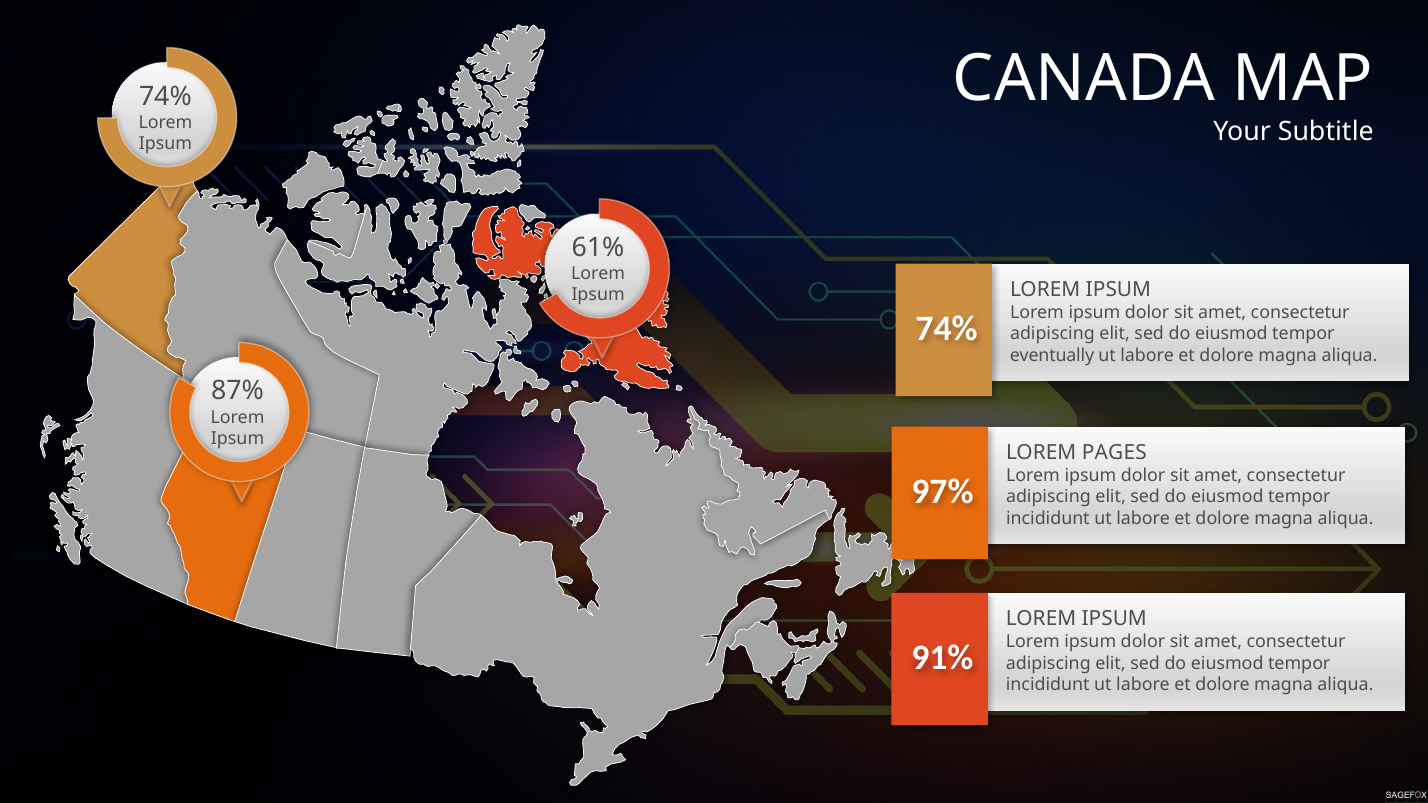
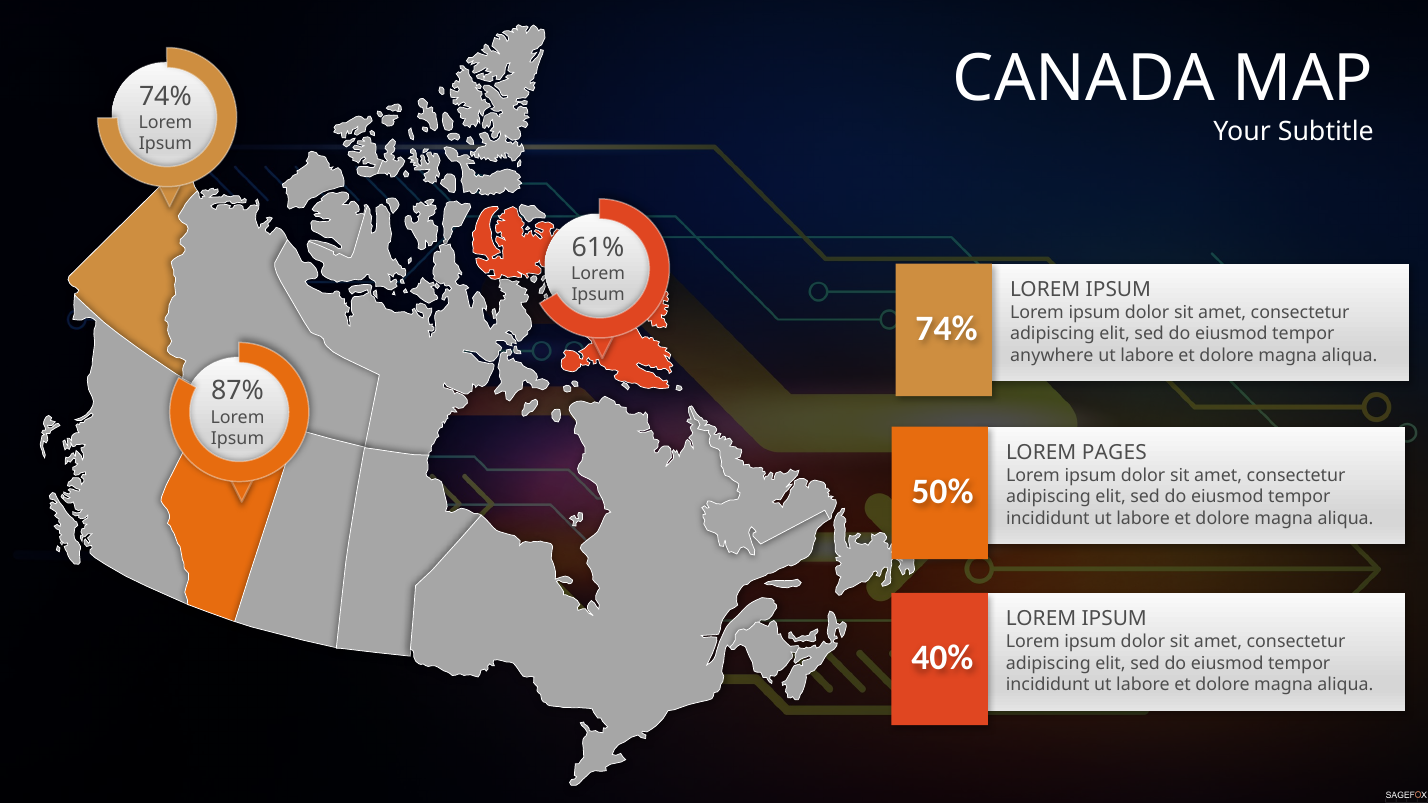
eventually: eventually -> anywhere
97%: 97% -> 50%
91%: 91% -> 40%
